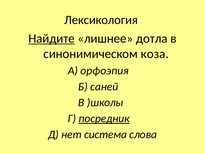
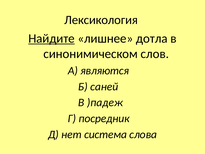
коза: коза -> слов
орфоэпия: орфоэпия -> являются
)школы: )школы -> )падеж
посредник underline: present -> none
